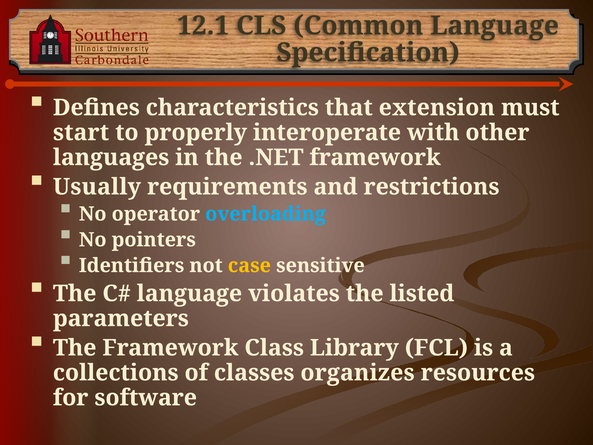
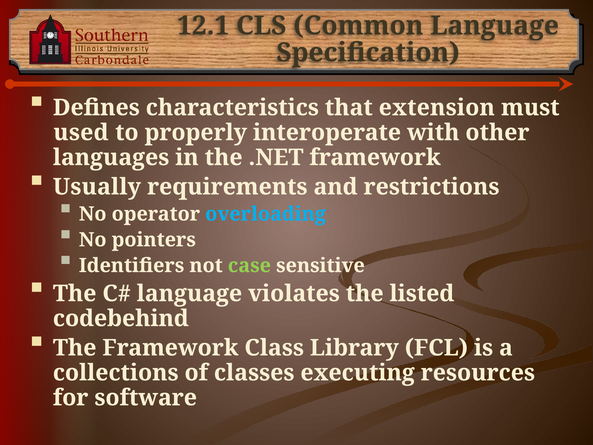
start: start -> used
case colour: yellow -> light green
parameters: parameters -> codebehind
organizes: organizes -> executing
